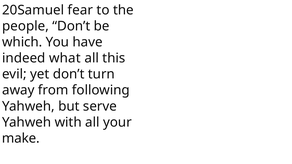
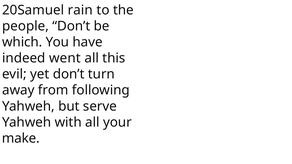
fear: fear -> rain
what: what -> went
